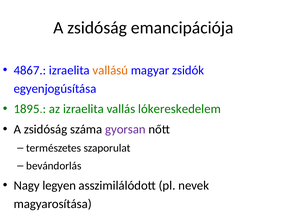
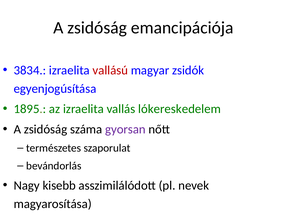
4867: 4867 -> 3834
vallású colour: orange -> red
legyen: legyen -> kisebb
